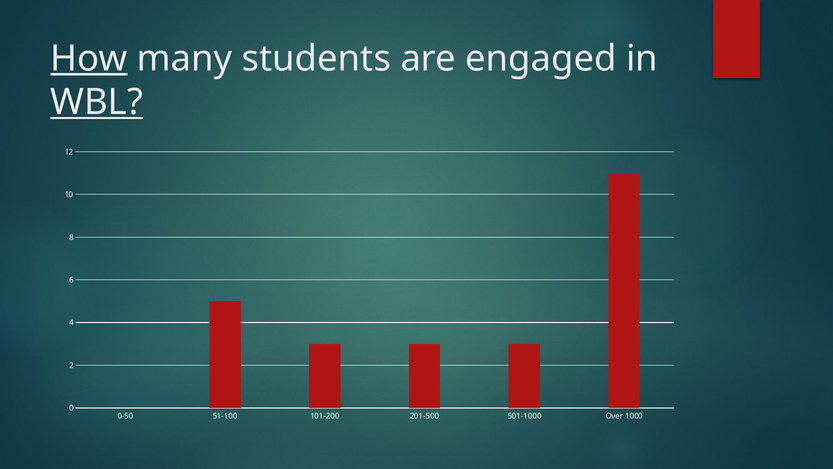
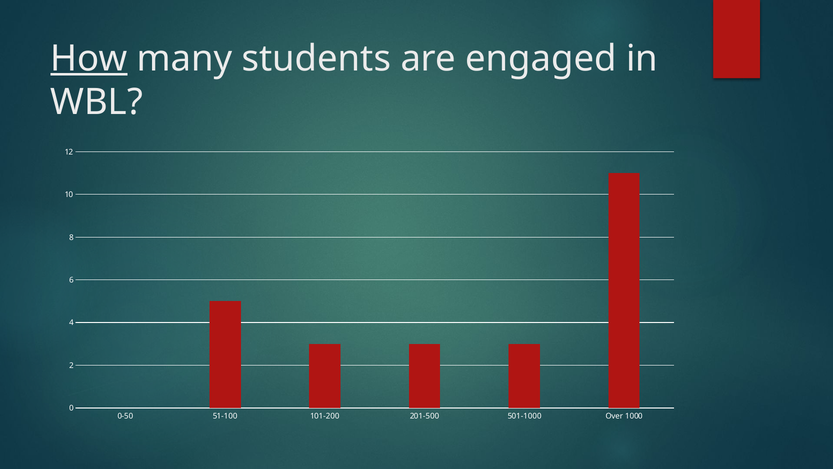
WBL underline: present -> none
